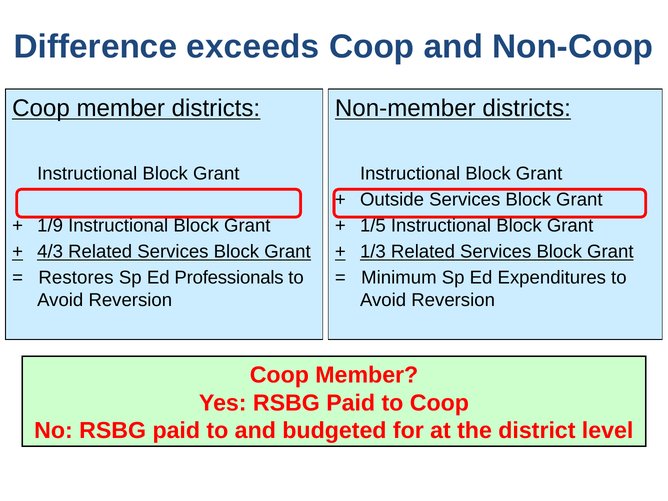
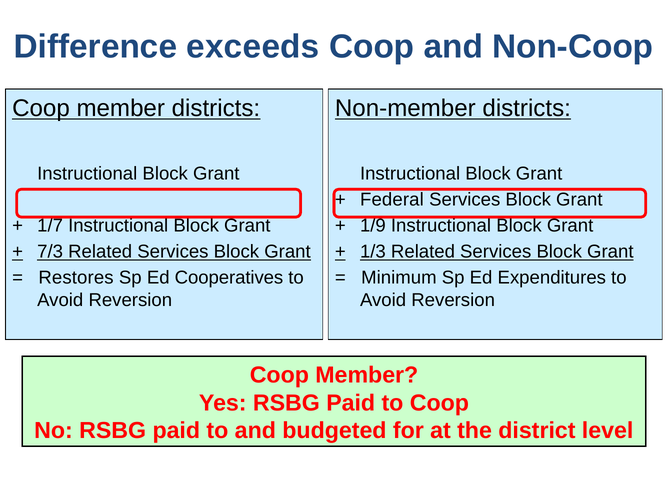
Outside: Outside -> Federal
1/9: 1/9 -> 1/7
1/5: 1/5 -> 1/9
4/3: 4/3 -> 7/3
Professionals: Professionals -> Cooperatives
